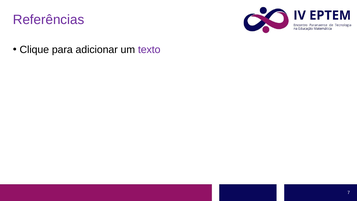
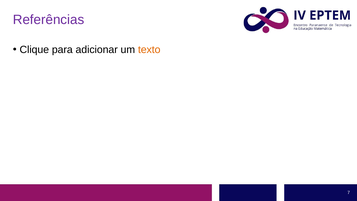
texto colour: purple -> orange
